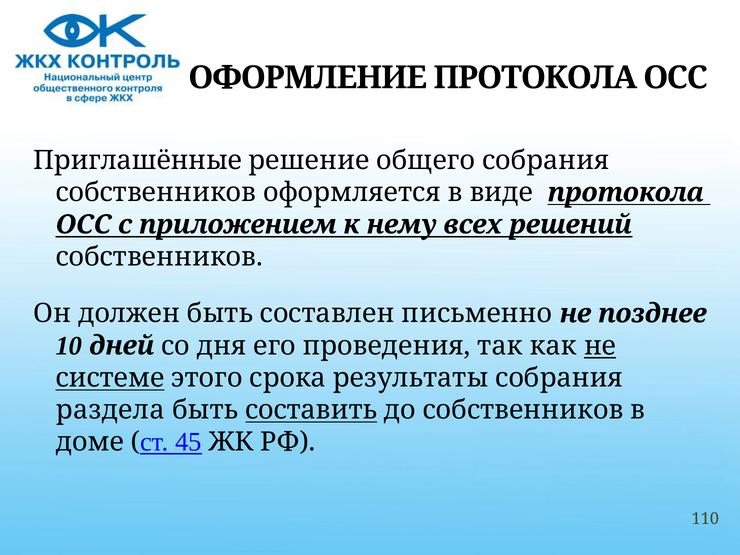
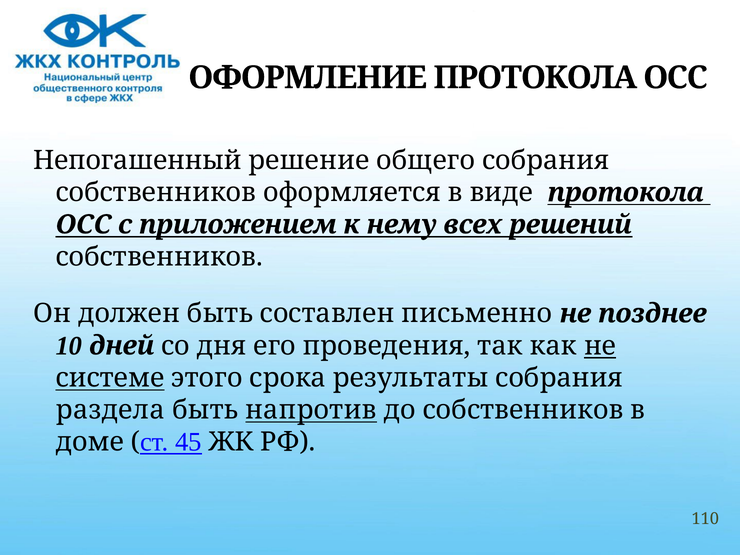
Приглашённые: Приглашённые -> Непогашенный
составить: составить -> напротив
